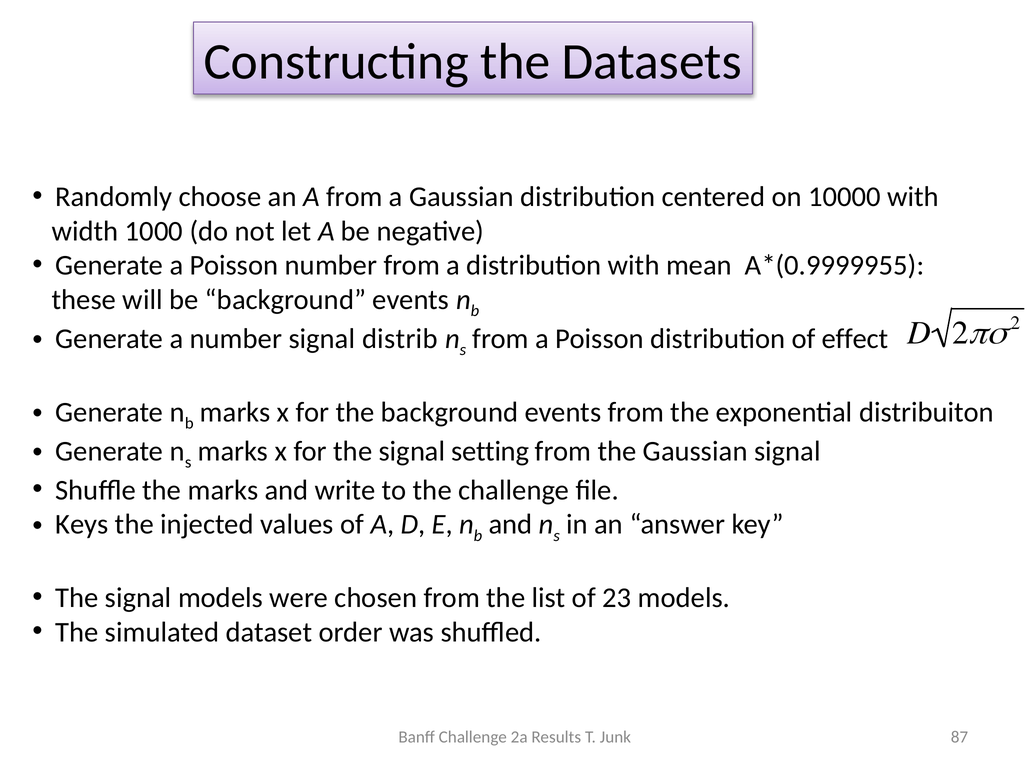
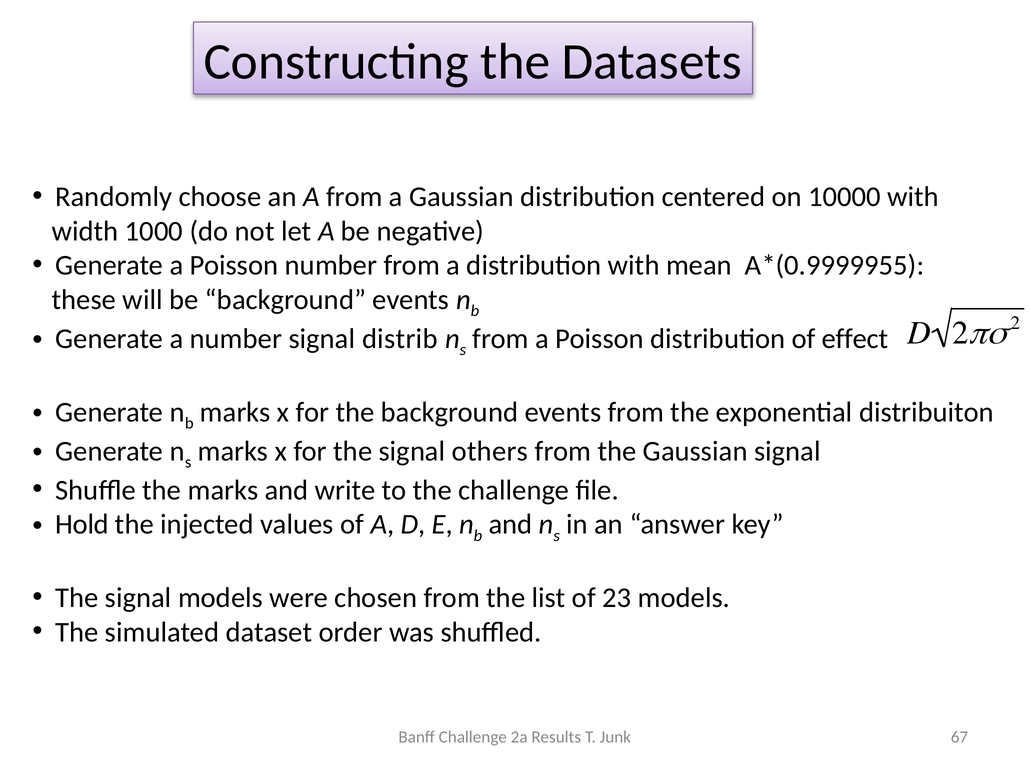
setting: setting -> others
Keys: Keys -> Hold
87: 87 -> 67
